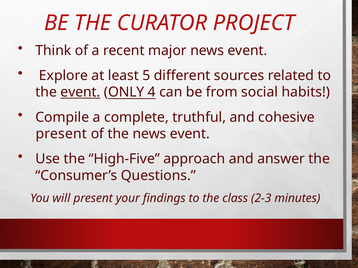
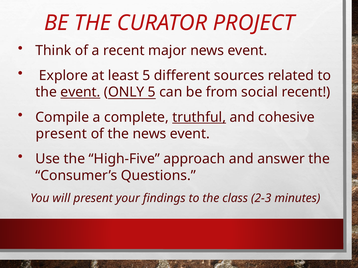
ONLY 4: 4 -> 5
social habits: habits -> recent
truthful underline: none -> present
